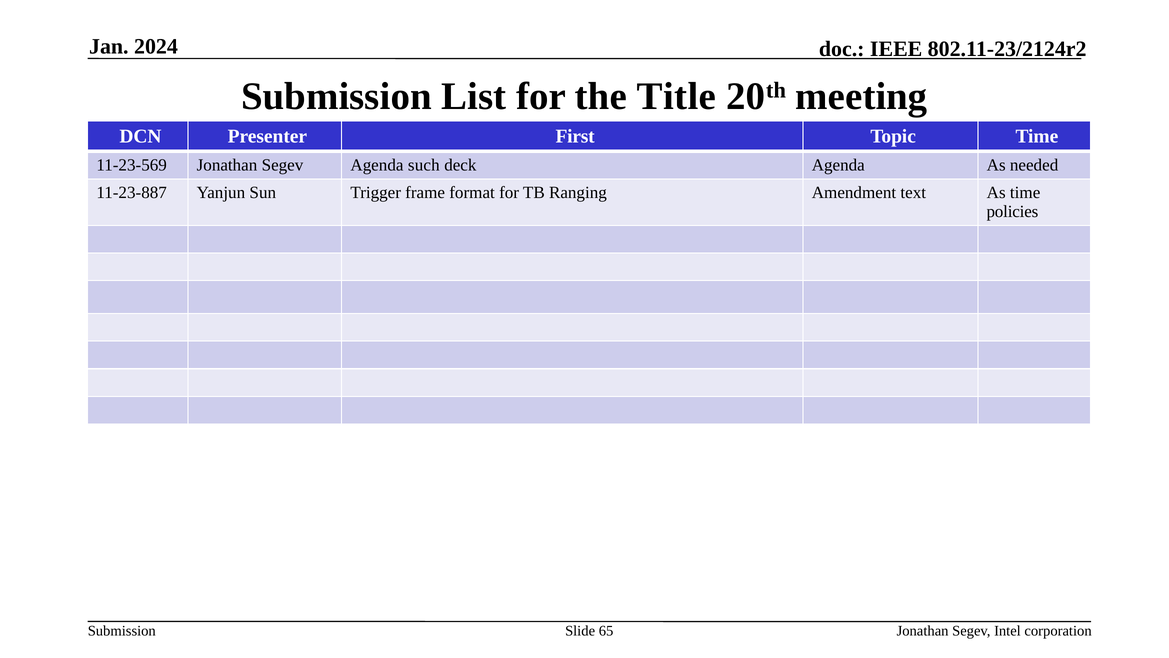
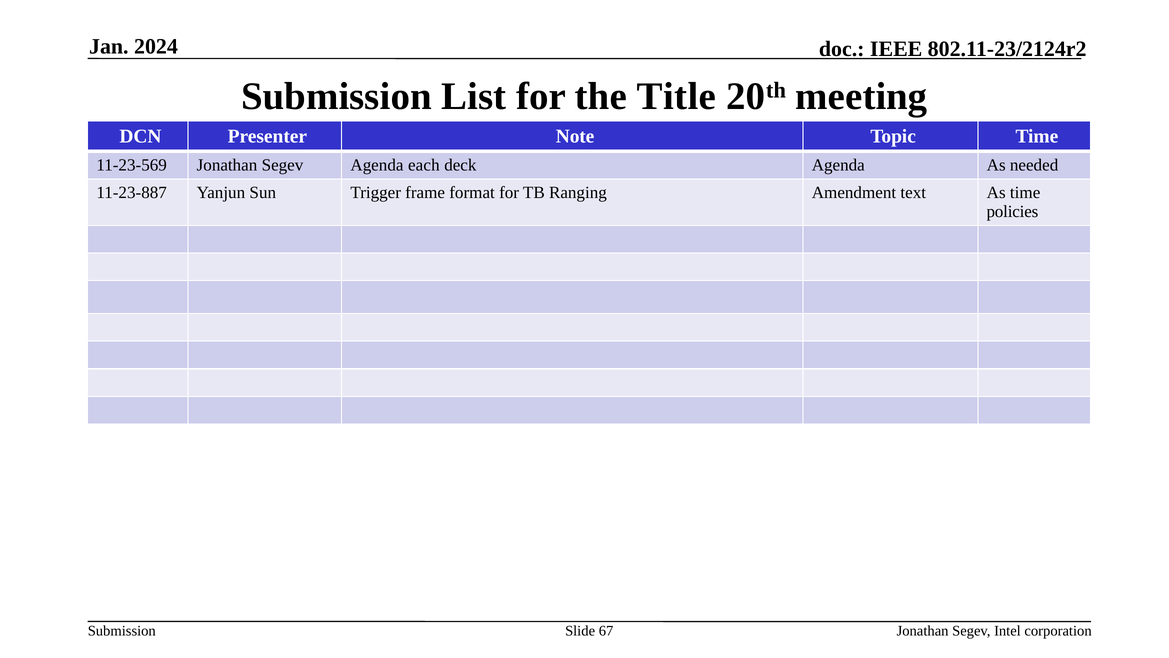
First: First -> Note
such: such -> each
65: 65 -> 67
